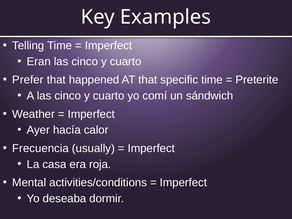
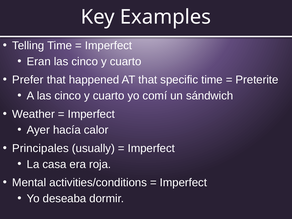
Frecuencia: Frecuencia -> Principales
